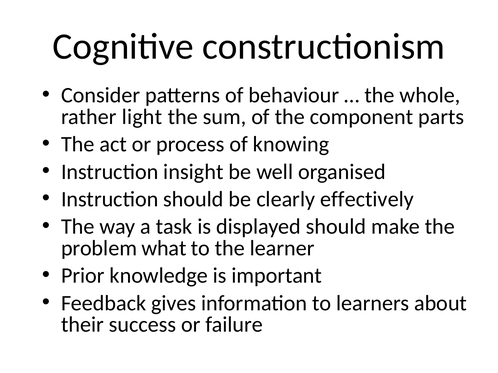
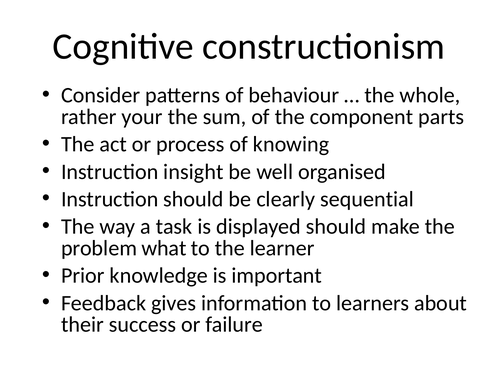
light: light -> your
effectively: effectively -> sequential
